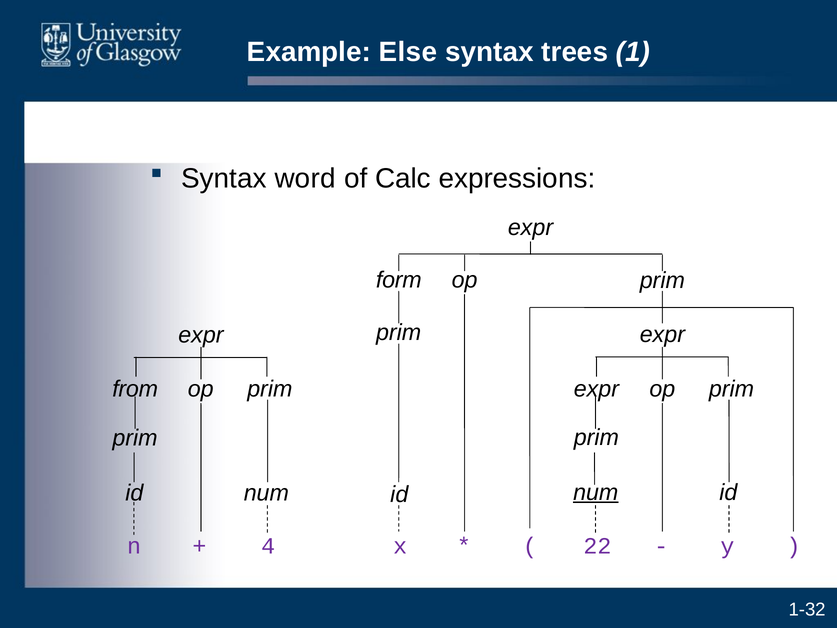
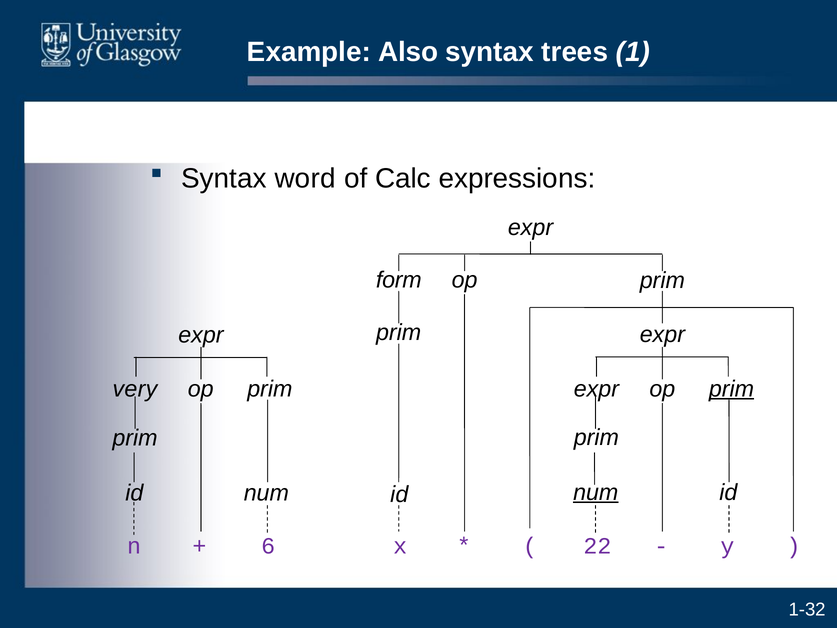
Else: Else -> Also
from: from -> very
prim at (731, 389) underline: none -> present
4: 4 -> 6
